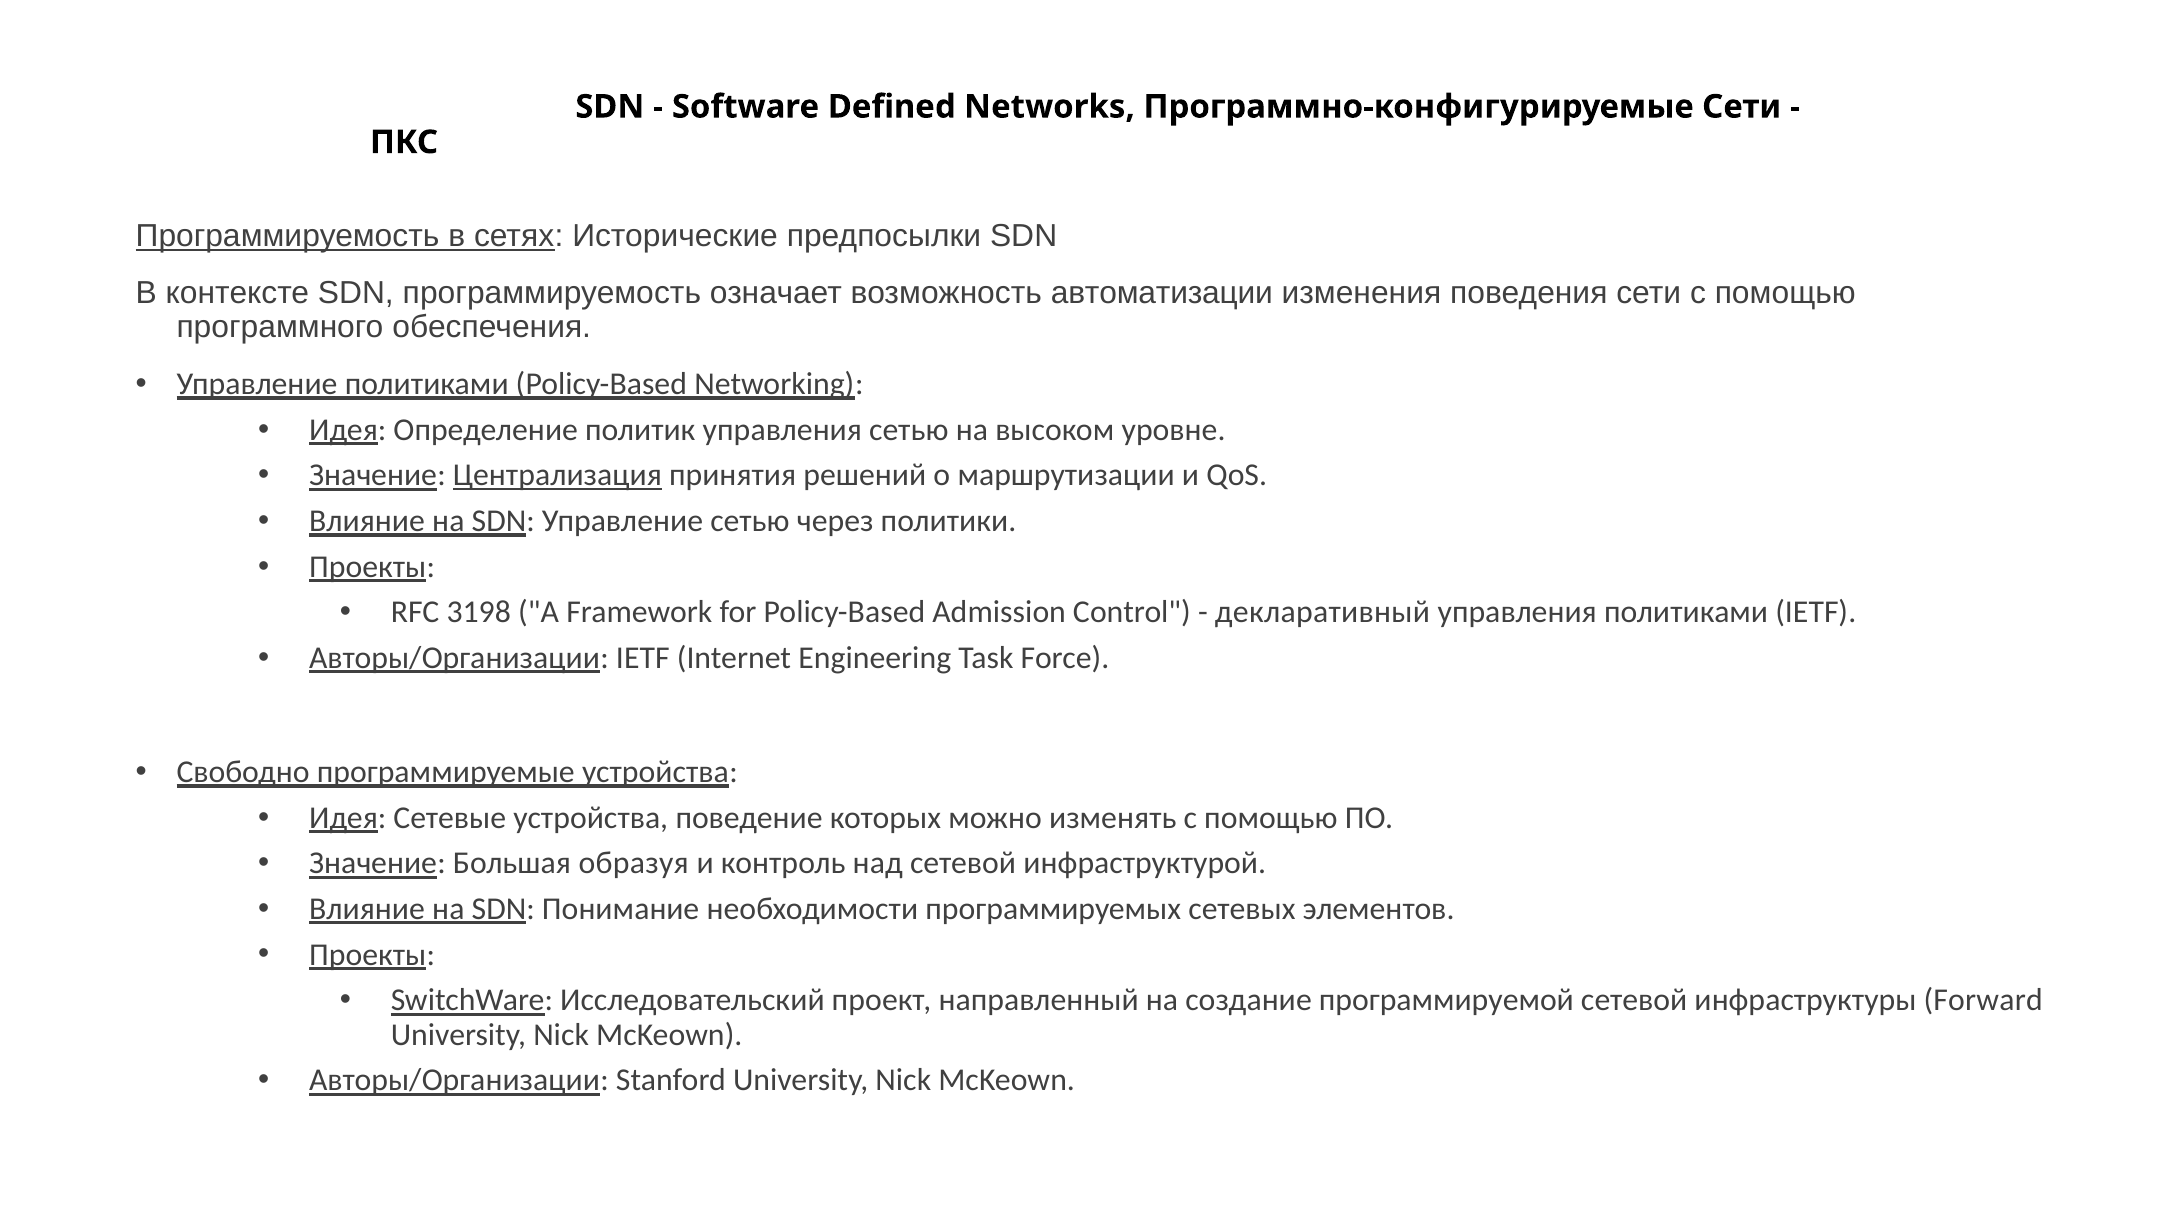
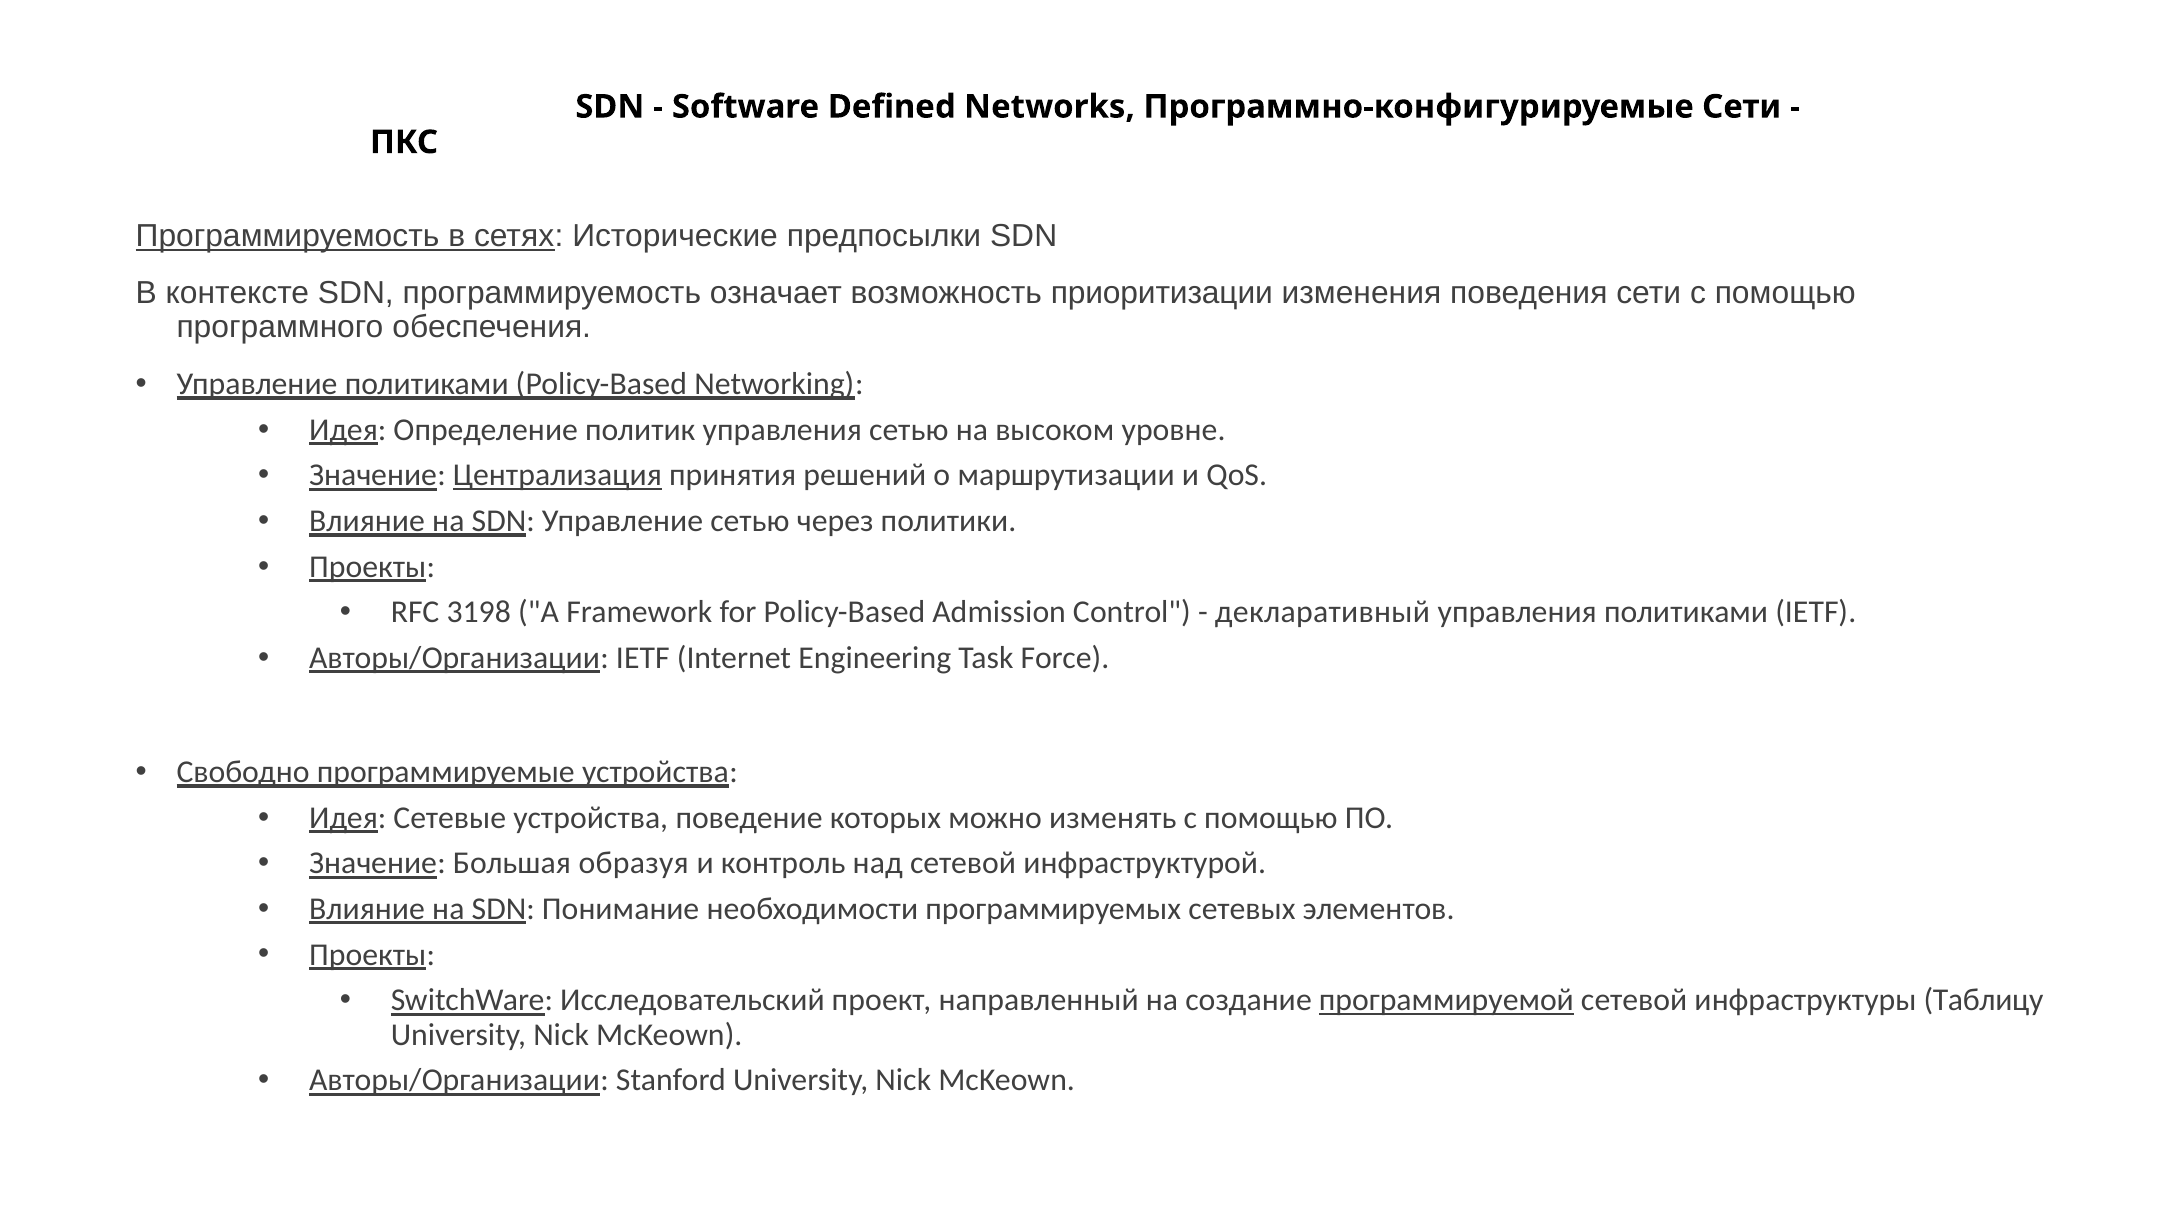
автоматизации: автоматизации -> приоритизации
программируемой underline: none -> present
Forward: Forward -> Таблицу
